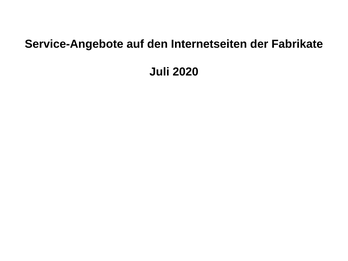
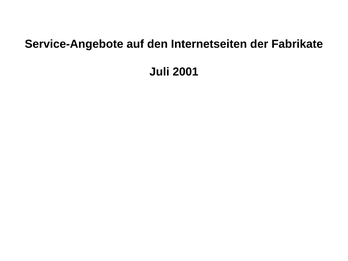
2020: 2020 -> 2001
